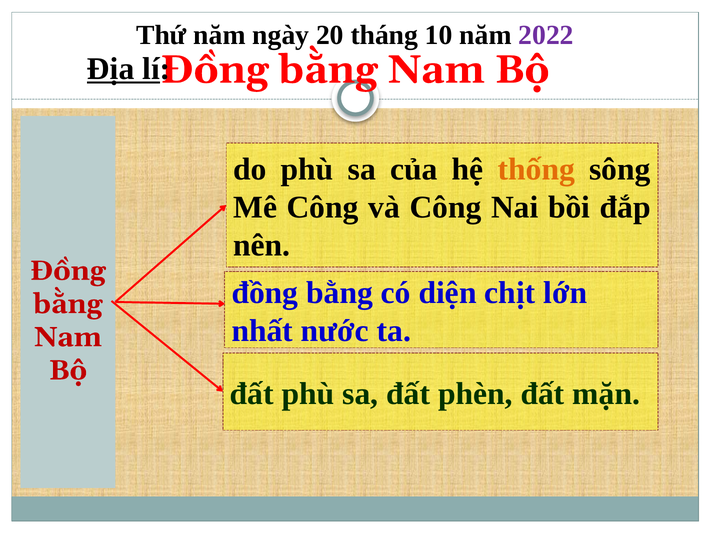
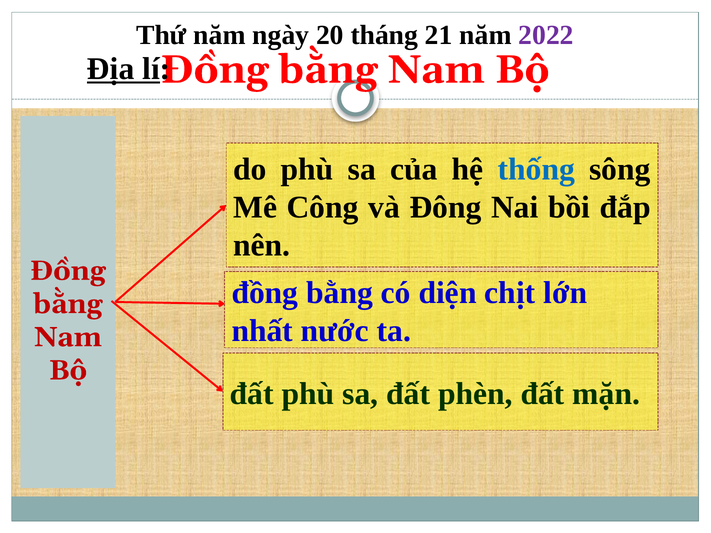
10: 10 -> 21
thống colour: orange -> blue
và Công: Công -> Đông
